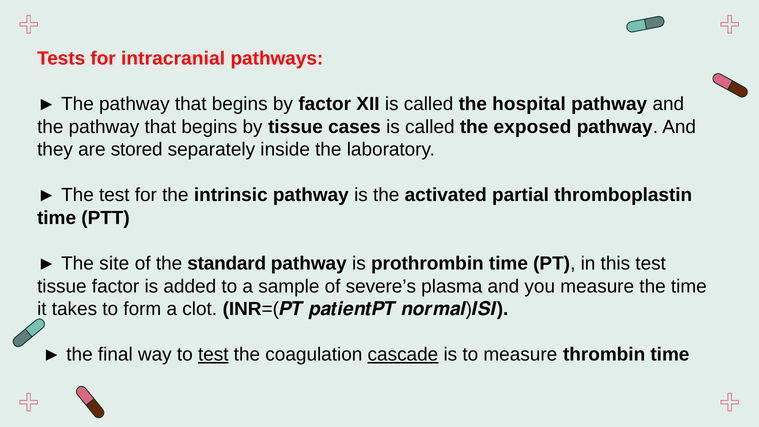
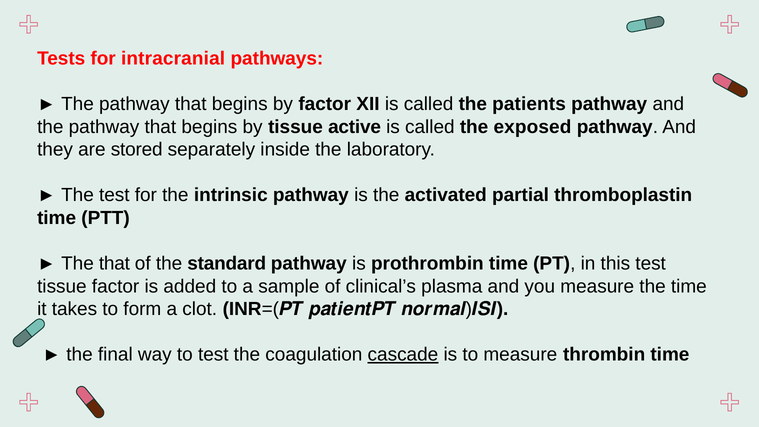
hospital: hospital -> patients
cases: cases -> active
The site: site -> that
severe’s: severe’s -> clinical’s
test at (213, 355) underline: present -> none
